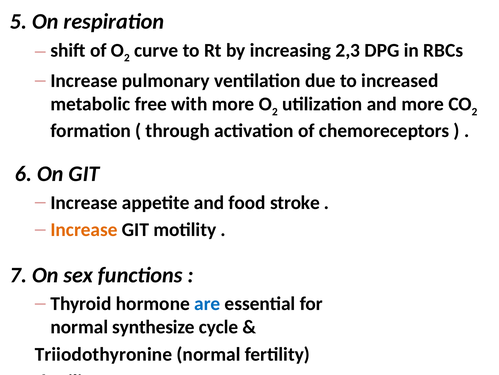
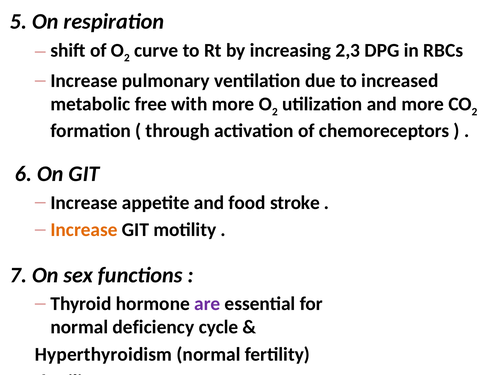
are colour: blue -> purple
synthesize: synthesize -> deficiency
Triiodothyronine: Triiodothyronine -> Hyperthyroidism
